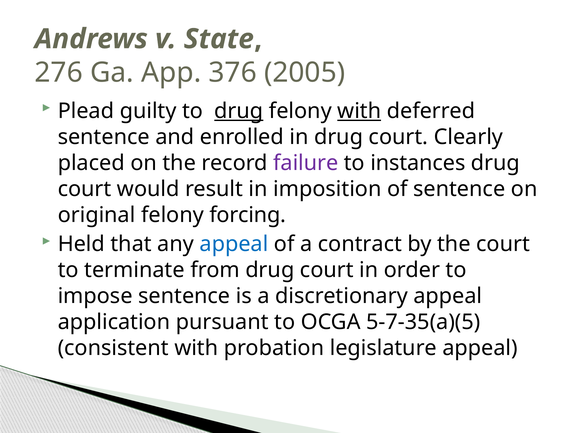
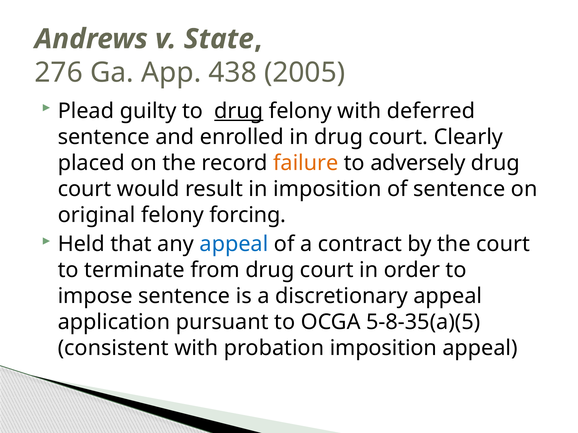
376: 376 -> 438
with at (359, 111) underline: present -> none
failure colour: purple -> orange
instances: instances -> adversely
5-7-35(a)(5: 5-7-35(a)(5 -> 5-8-35(a)(5
probation legislature: legislature -> imposition
